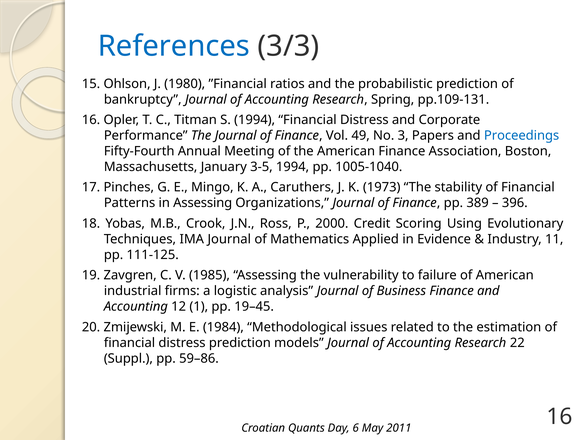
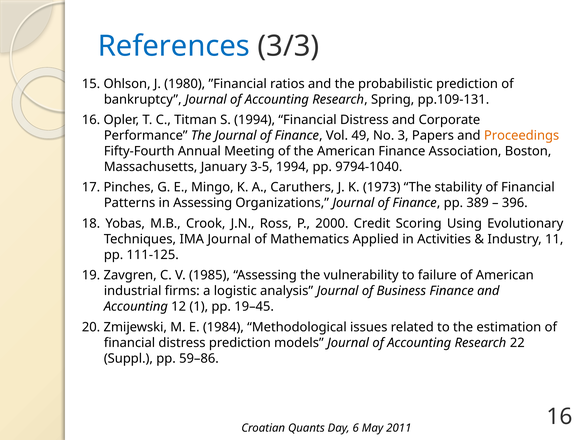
Proceedings colour: blue -> orange
1005-1040: 1005-1040 -> 9794-1040
Evidence: Evidence -> Activities
